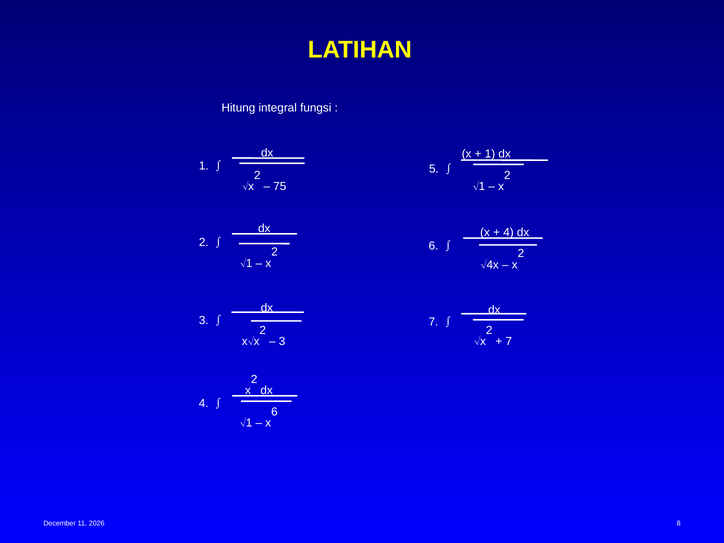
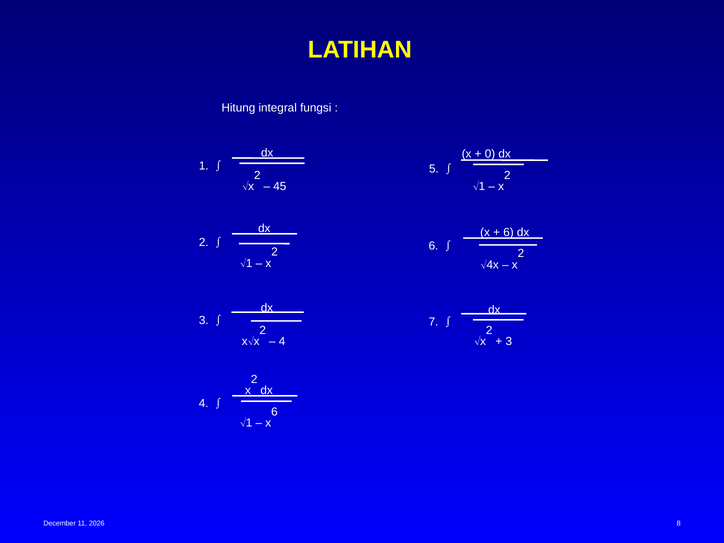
1 at (490, 154): 1 -> 0
75: 75 -> 45
4 at (508, 232): 4 -> 6
3 at (282, 342): 3 -> 4
7 at (509, 342): 7 -> 3
